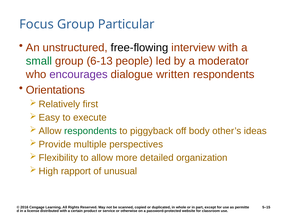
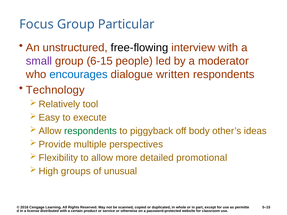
small colour: green -> purple
6-13: 6-13 -> 6-15
encourages colour: purple -> blue
Orientations: Orientations -> Technology
first: first -> tool
organization: organization -> promotional
rapport: rapport -> groups
